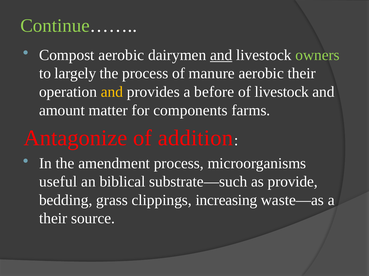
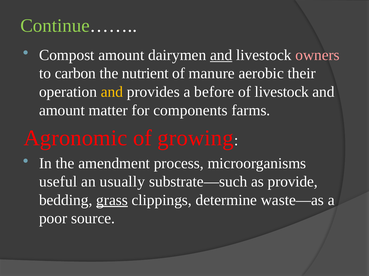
Compost aerobic: aerobic -> amount
owners colour: light green -> pink
largely: largely -> carbon
the process: process -> nutrient
Antagonize: Antagonize -> Agronomic
addition: addition -> growing
biblical: biblical -> usually
grass underline: none -> present
increasing: increasing -> determine
their at (53, 219): their -> poor
